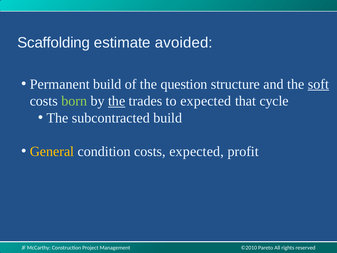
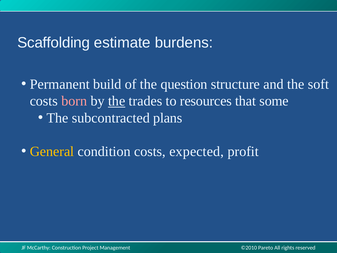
avoided: avoided -> burdens
soft underline: present -> none
born colour: light green -> pink
to expected: expected -> resources
cycle: cycle -> some
subcontracted build: build -> plans
